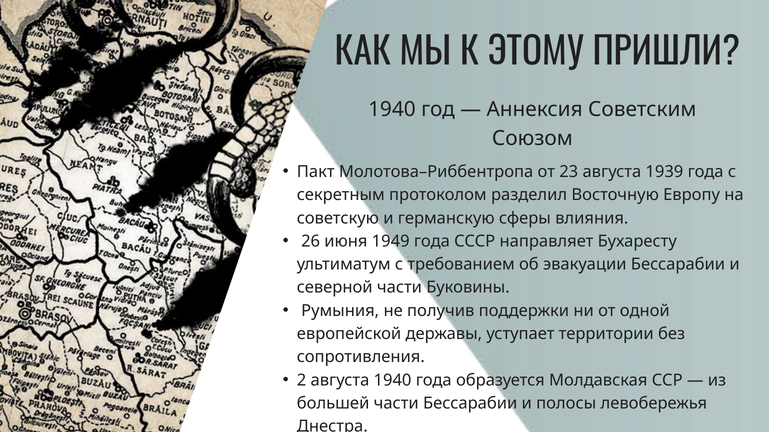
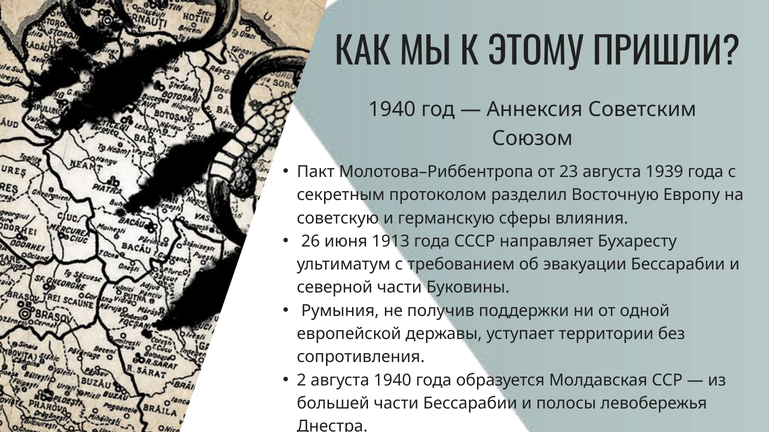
1949: 1949 -> 1913
